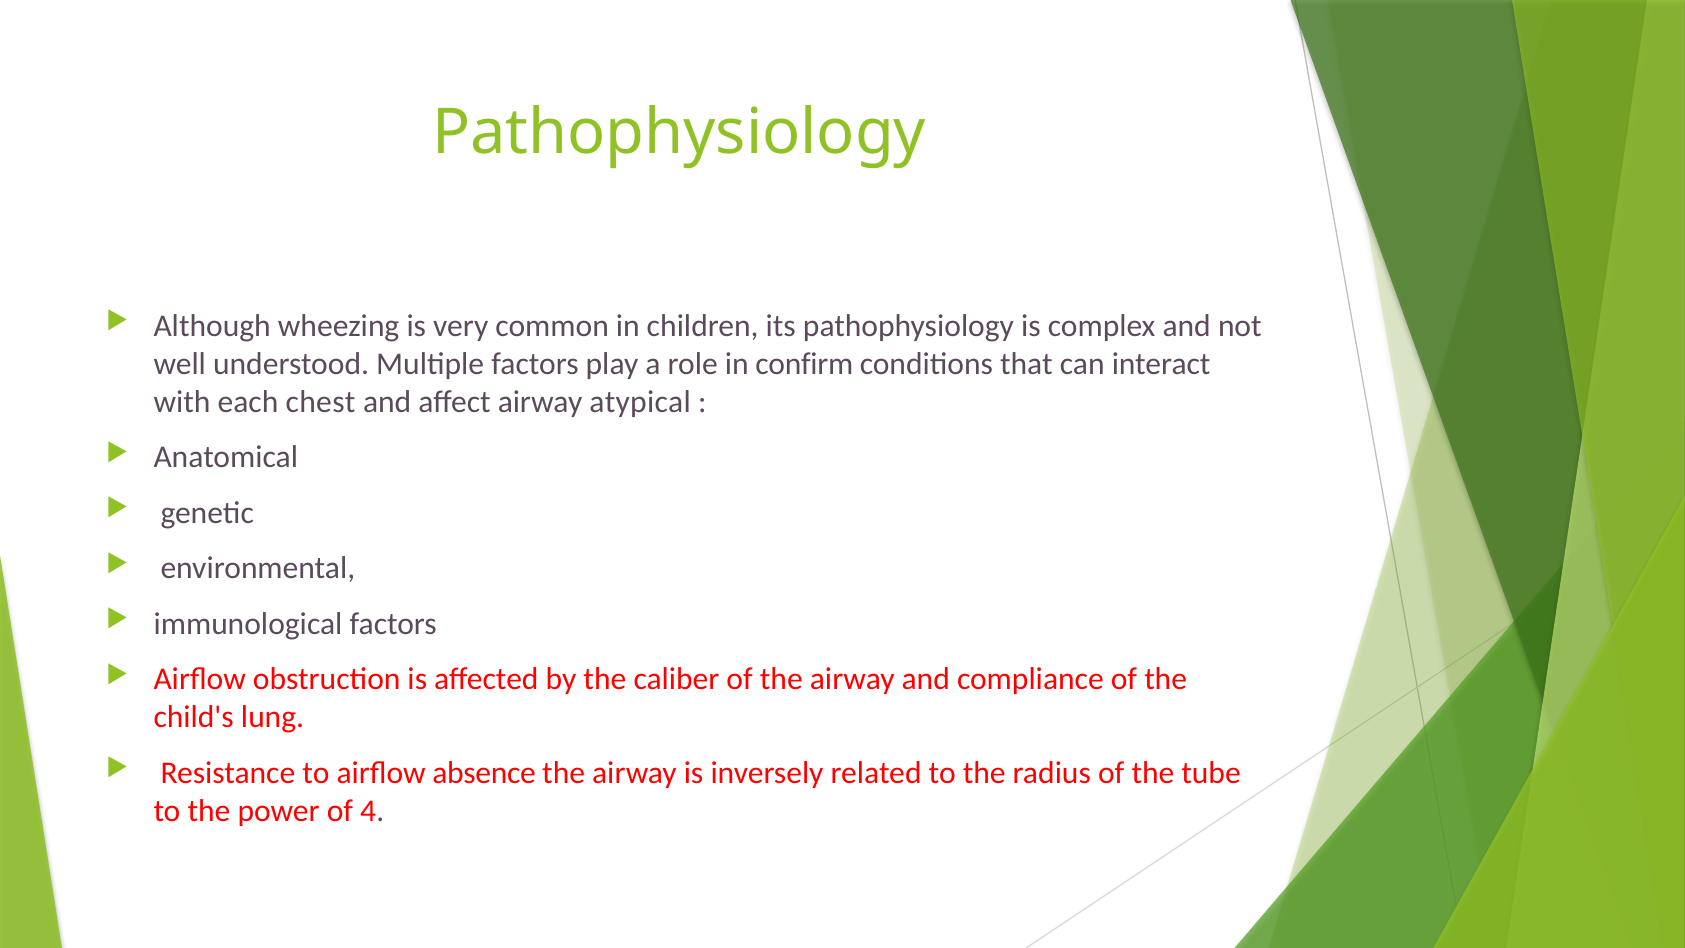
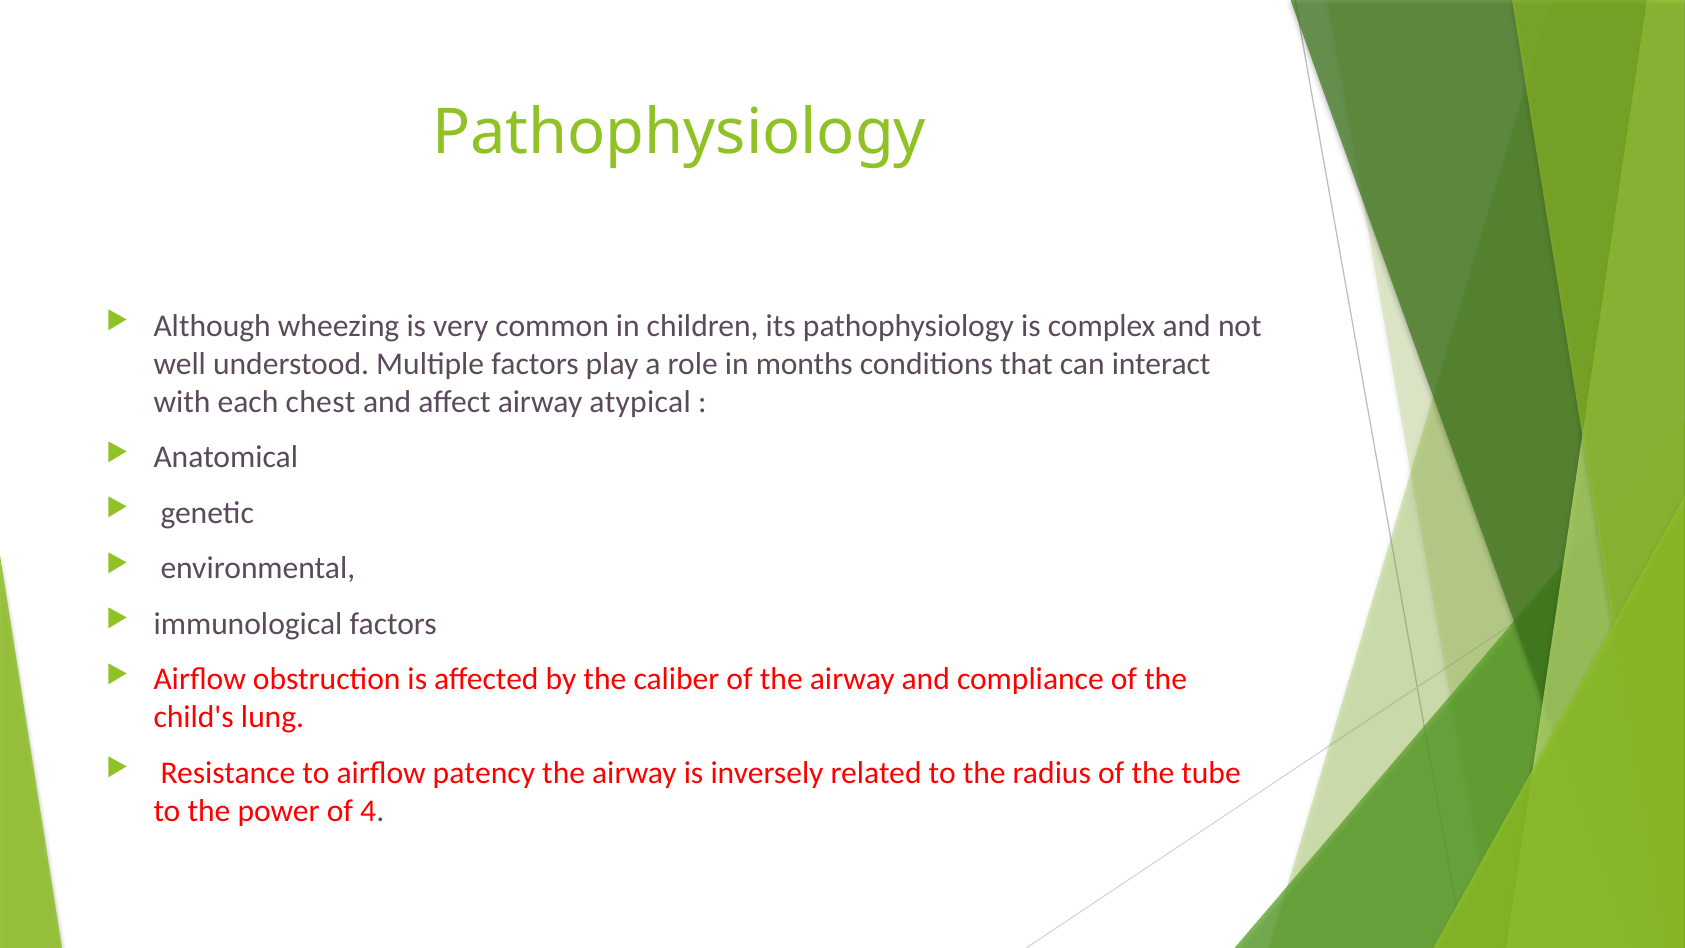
confirm: confirm -> months
absence: absence -> patency
